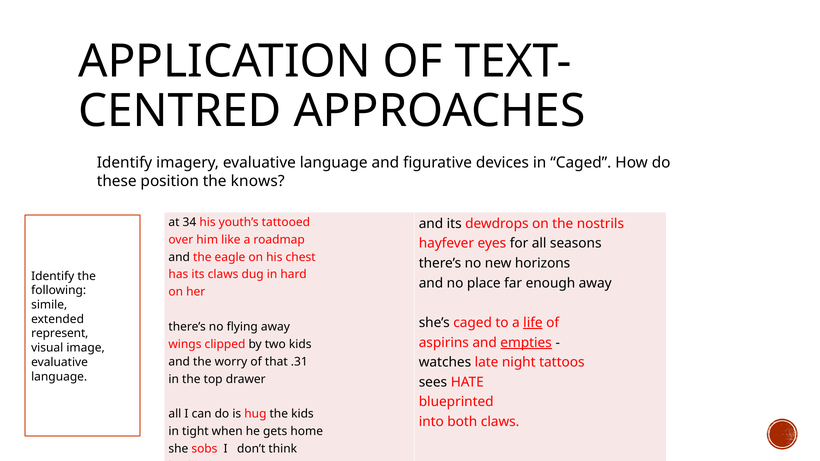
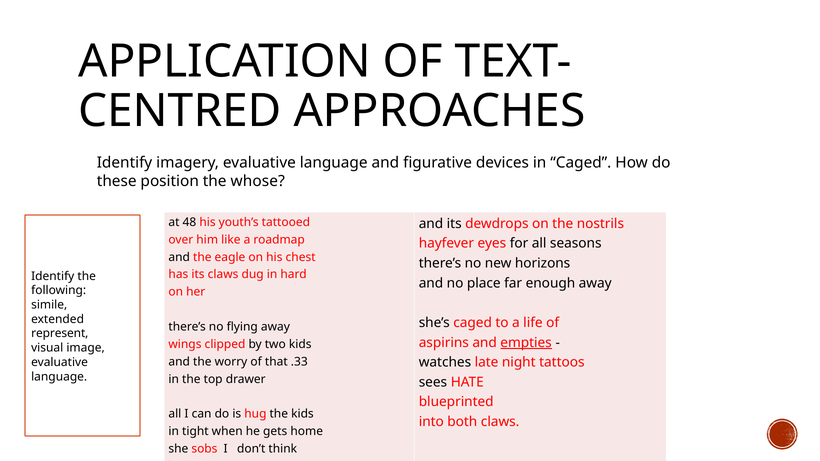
knows: knows -> whose
34: 34 -> 48
life underline: present -> none
.31: .31 -> .33
